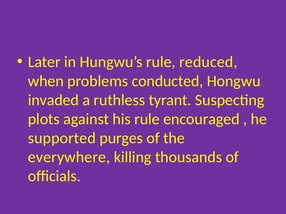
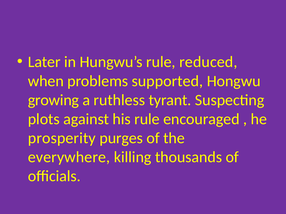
conducted: conducted -> supported
invaded: invaded -> growing
supported: supported -> prosperity
